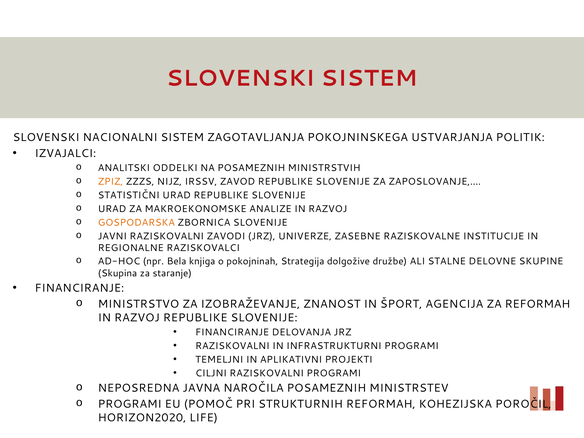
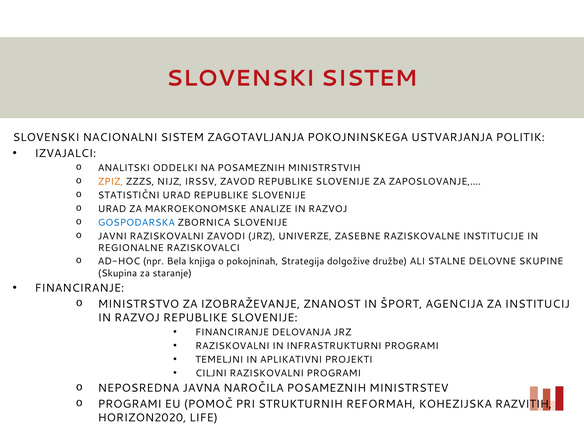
GOSPODARSKA colour: orange -> blue
ZA REFORMAH: REFORMAH -> INSTITUCIJ
POROČIL: POROČIL -> RAZVITIH
